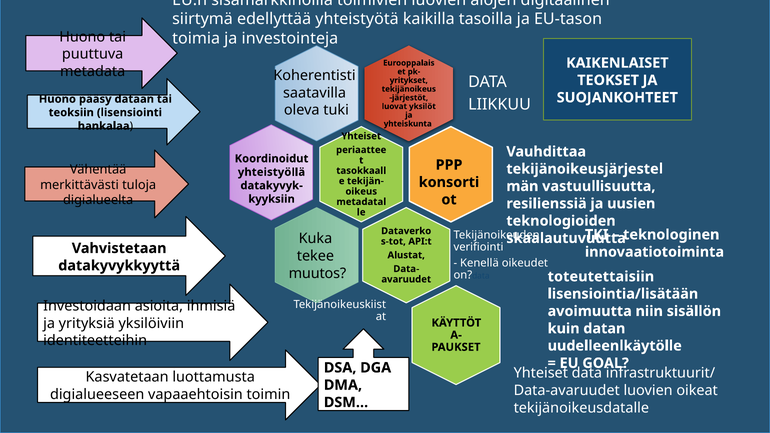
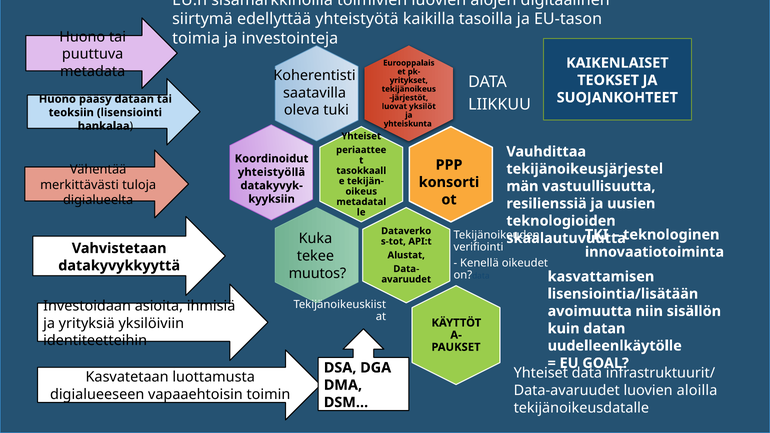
toteutettaisiin: toteutettaisiin -> kasvattamisen
oikeat: oikeat -> aloilla
